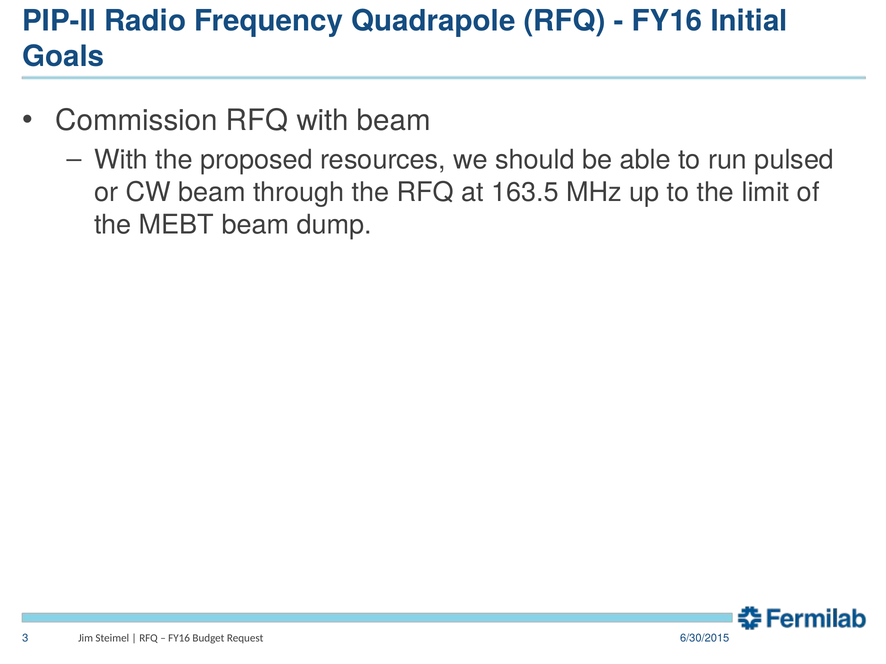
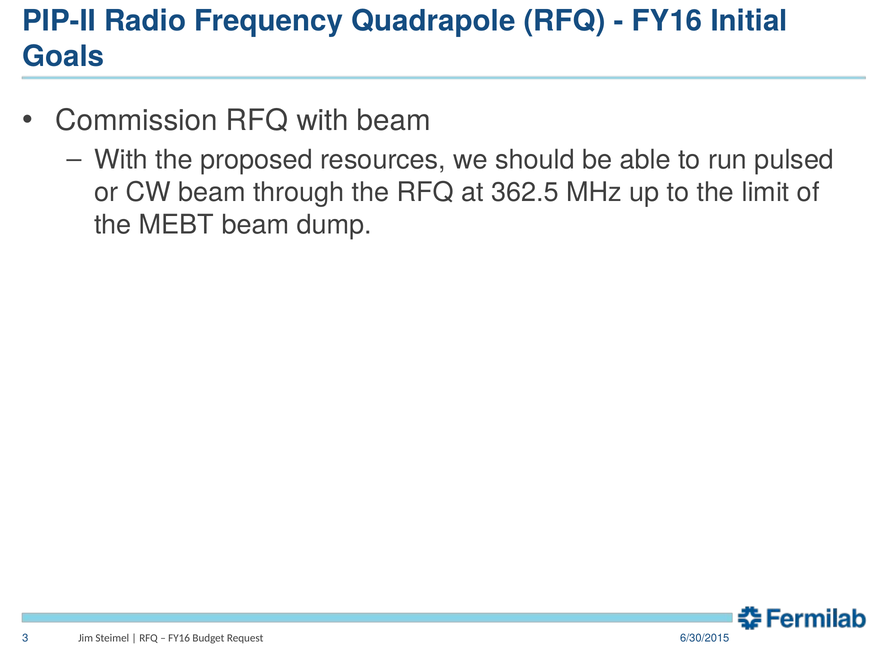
163.5: 163.5 -> 362.5
